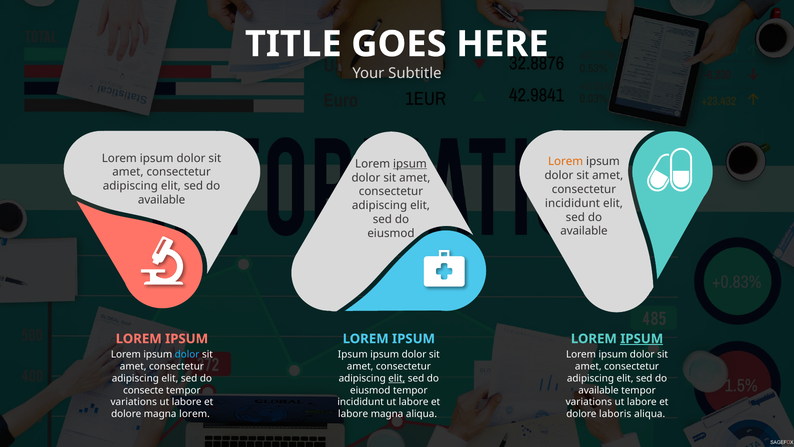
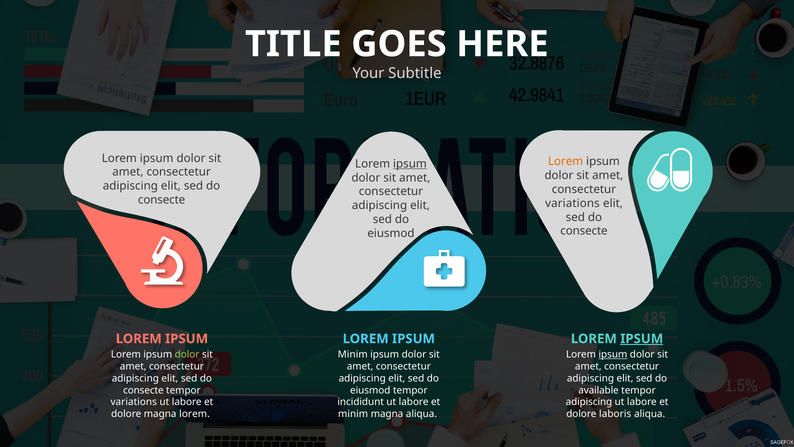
available at (162, 200): available -> consecte
incididunt at (573, 203): incididunt -> variations
available at (584, 231): available -> consecte
dolor at (187, 354) colour: light blue -> light green
Ipsum at (353, 354): Ipsum -> Minim
ipsum at (613, 354) underline: none -> present
elit at (397, 378) underline: present -> none
variations at (589, 402): variations -> adipiscing
labore at (353, 414): labore -> minim
